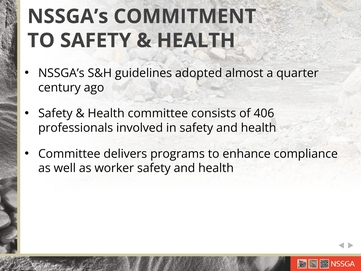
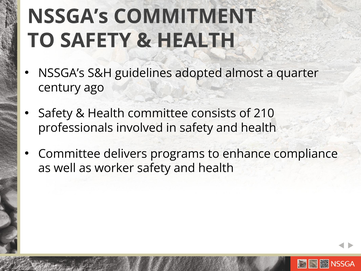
406: 406 -> 210
